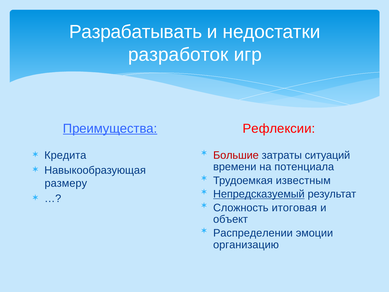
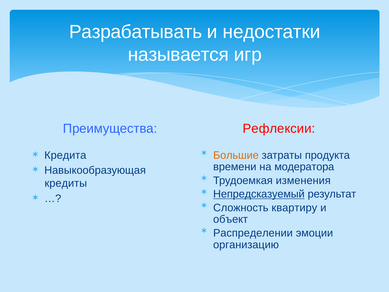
разработок: разработок -> называется
Преимущества underline: present -> none
Большие colour: red -> orange
ситуаций: ситуаций -> продукта
потенциала: потенциала -> модератора
известным: известным -> изменения
размеру: размеру -> кредиты
итоговая: итоговая -> квартиру
